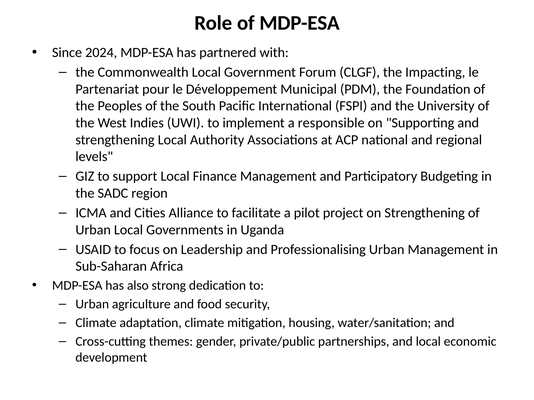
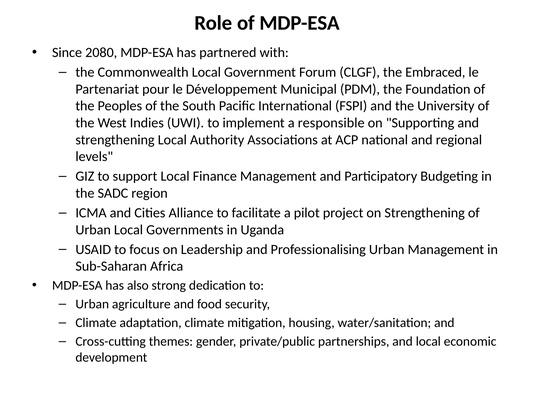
2024: 2024 -> 2080
Impacting: Impacting -> Embraced
